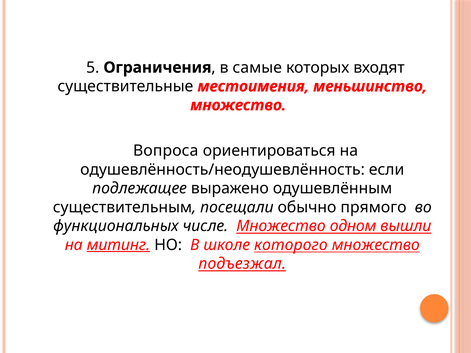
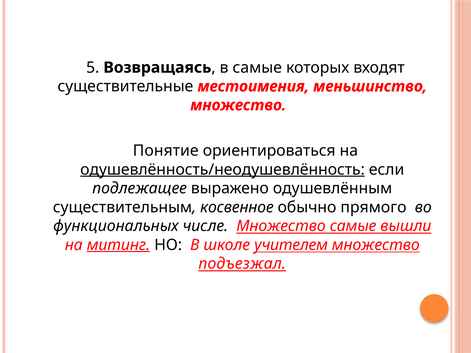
Ограничения: Ограничения -> Возвращаясь
Вопроса: Вопроса -> Понятие
одушевлённость/неодушевлённость underline: none -> present
посещали: посещали -> косвенное
Множество одном: одном -> самые
которого: которого -> учителем
